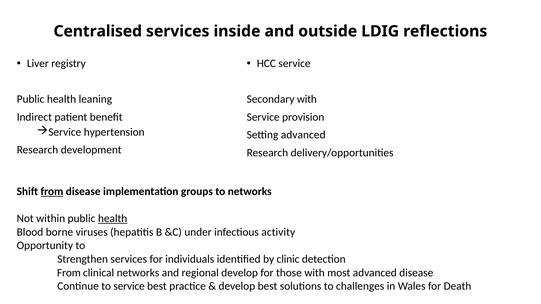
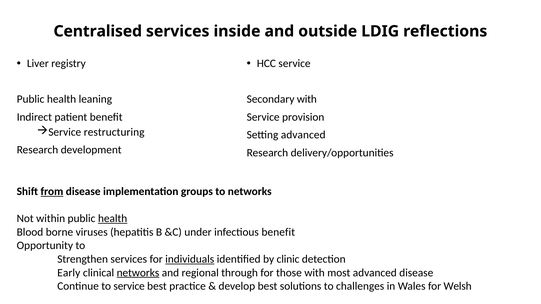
hypertension: hypertension -> restructuring
infectious activity: activity -> benefit
individuals underline: none -> present
From at (69, 273): From -> Early
networks at (138, 273) underline: none -> present
regional develop: develop -> through
Death: Death -> Welsh
